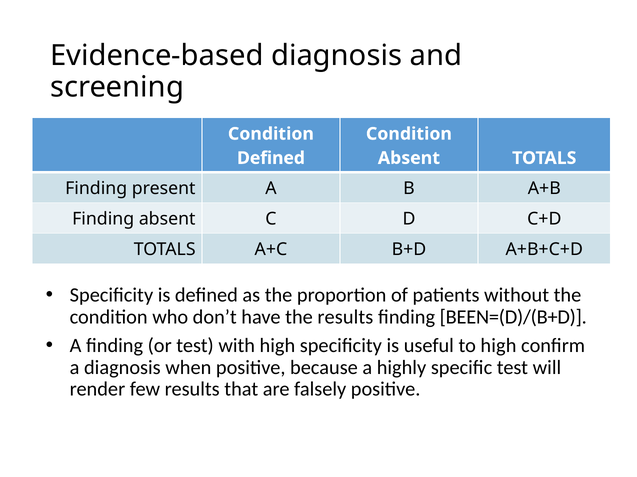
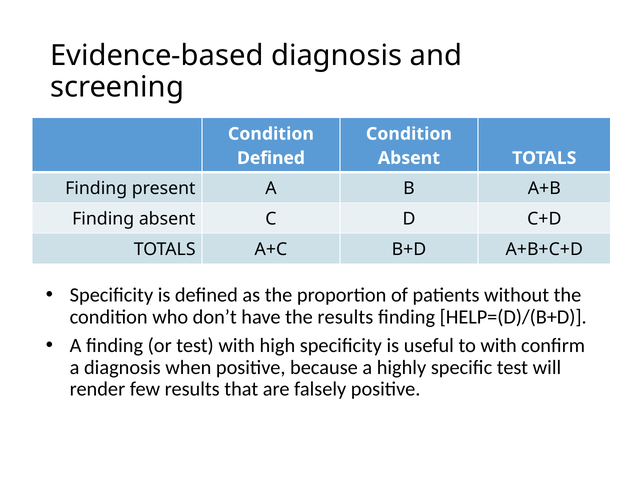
BEEN=(D)/(B+D: BEEN=(D)/(B+D -> HELP=(D)/(B+D
to high: high -> with
